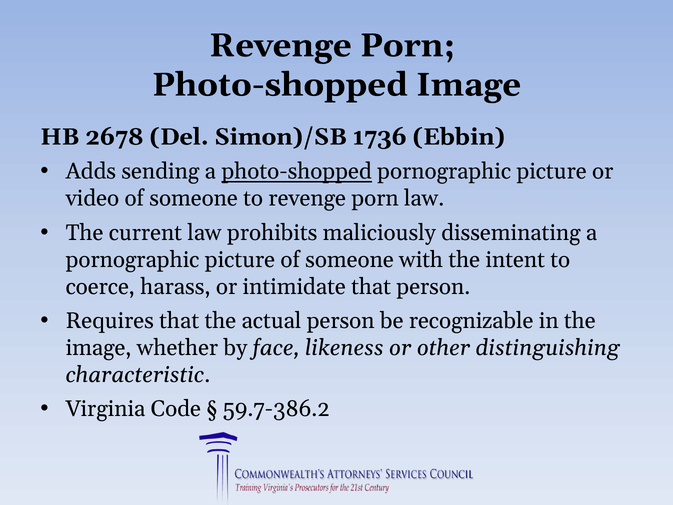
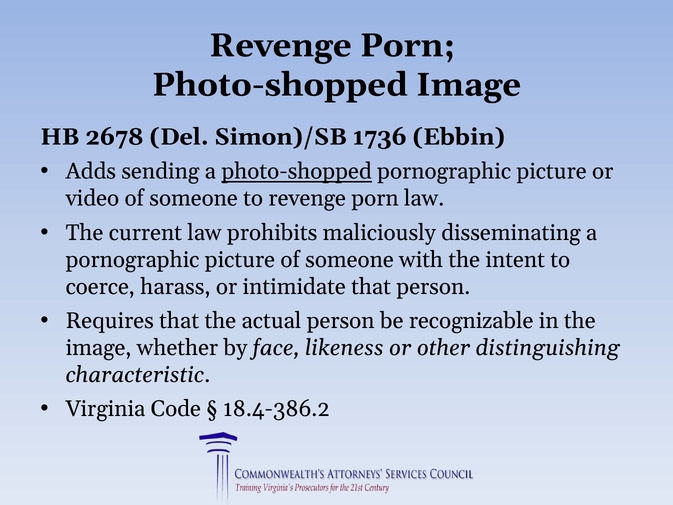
59.7-386.2: 59.7-386.2 -> 18.4-386.2
